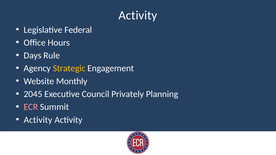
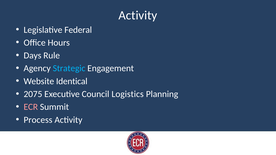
Strategic colour: yellow -> light blue
Monthly: Monthly -> Identical
2045: 2045 -> 2075
Privately: Privately -> Logistics
Activity at (38, 120): Activity -> Process
